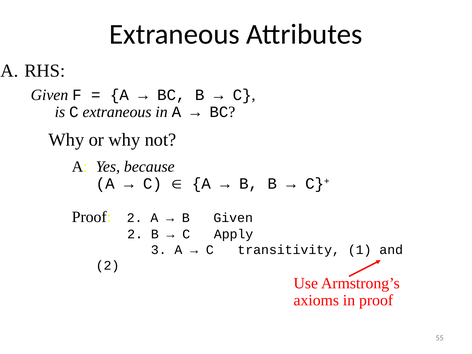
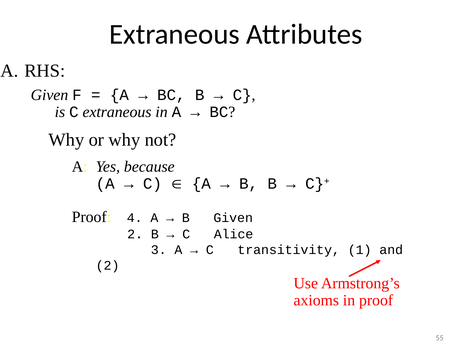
Proof 2: 2 -> 4
Apply: Apply -> Alice
